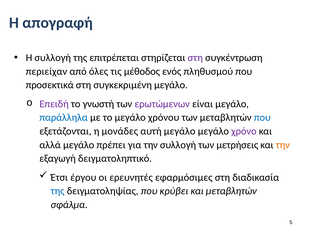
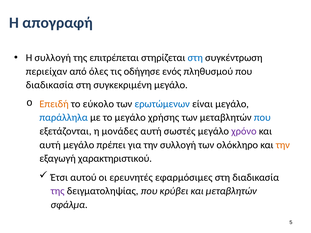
στη at (195, 58) colour: purple -> blue
μέθοδος: μέθοδος -> οδήγησε
προσεκτικά at (50, 85): προσεκτικά -> διαδικασία
Επειδή colour: purple -> orange
γνωστή: γνωστή -> εύκολο
ερωτώμενων colour: purple -> blue
χρόνου: χρόνου -> χρήσης
αυτή μεγάλο: μεγάλο -> σωστές
αλλά at (50, 145): αλλά -> αυτή
μετρήσεις: μετρήσεις -> ολόκληρο
δειγματοληπτικό: δειγματοληπτικό -> χαρακτηριστικού
έργου: έργου -> αυτού
της at (58, 191) colour: blue -> purple
